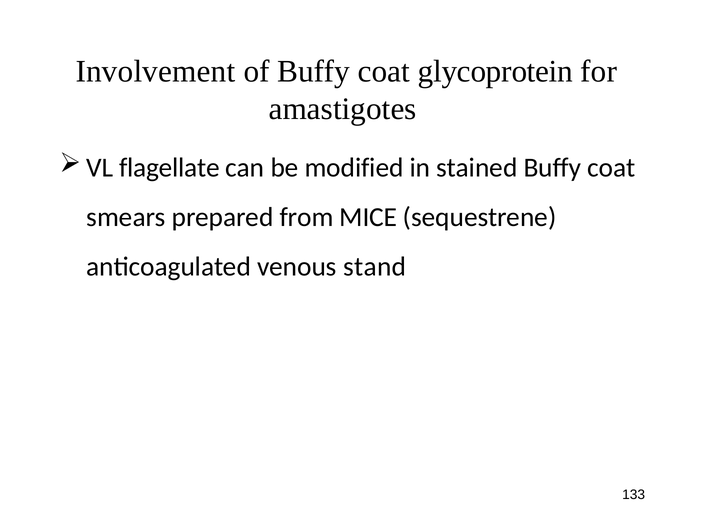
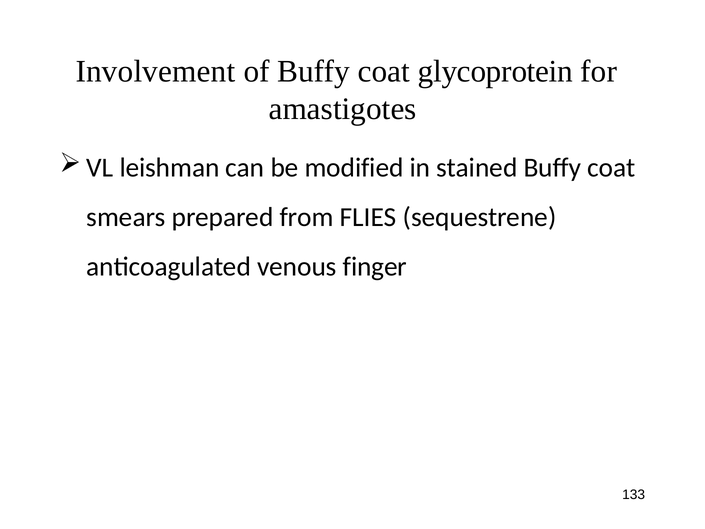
flagellate: flagellate -> leishman
MICE: MICE -> FLIES
stand: stand -> finger
